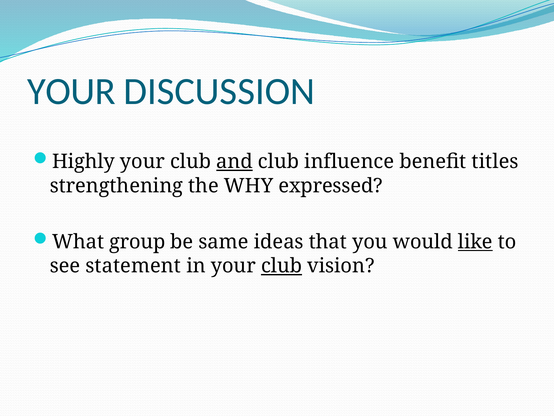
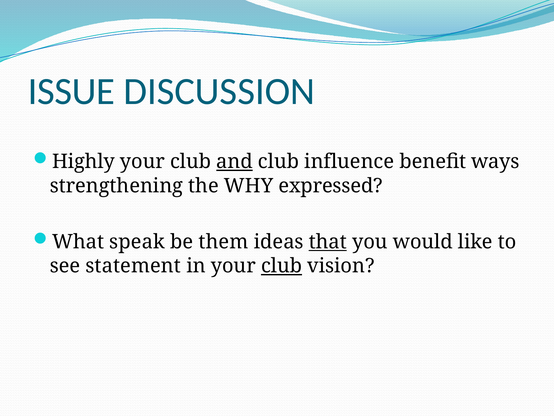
YOUR at (71, 91): YOUR -> ISSUE
titles: titles -> ways
group: group -> speak
same: same -> them
that underline: none -> present
like underline: present -> none
